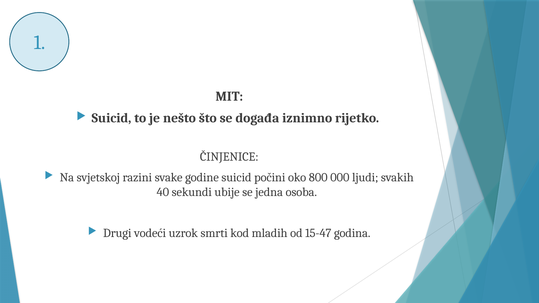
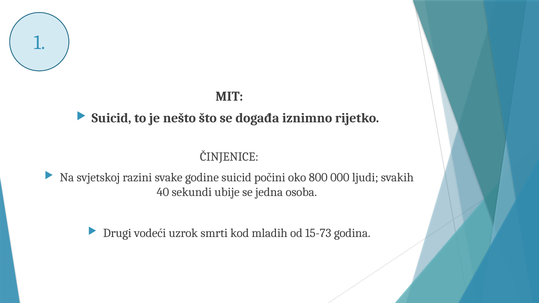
15-47: 15-47 -> 15-73
